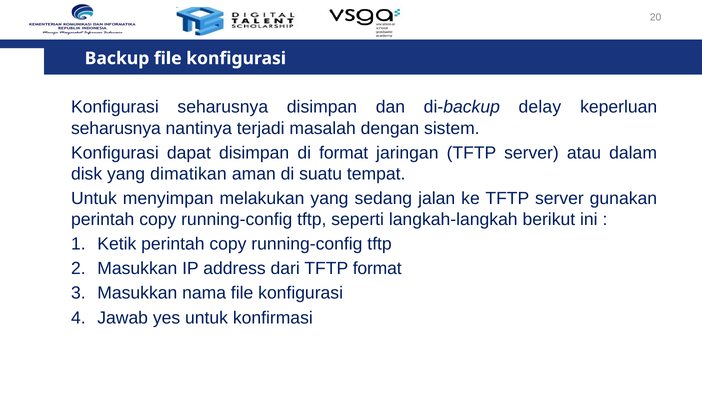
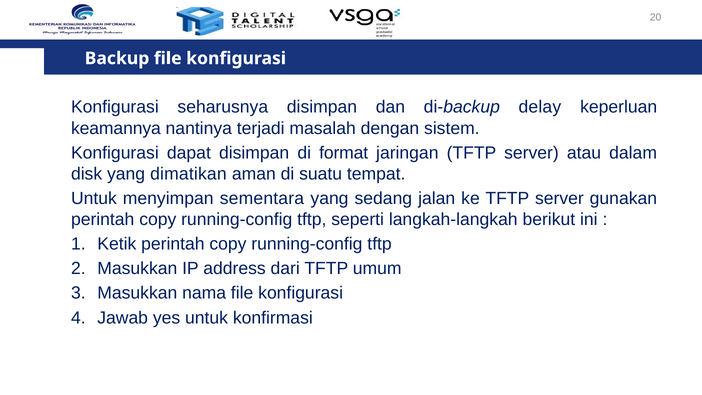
seharusnya at (116, 128): seharusnya -> keamannya
melakukan: melakukan -> sementara
TFTP format: format -> umum
